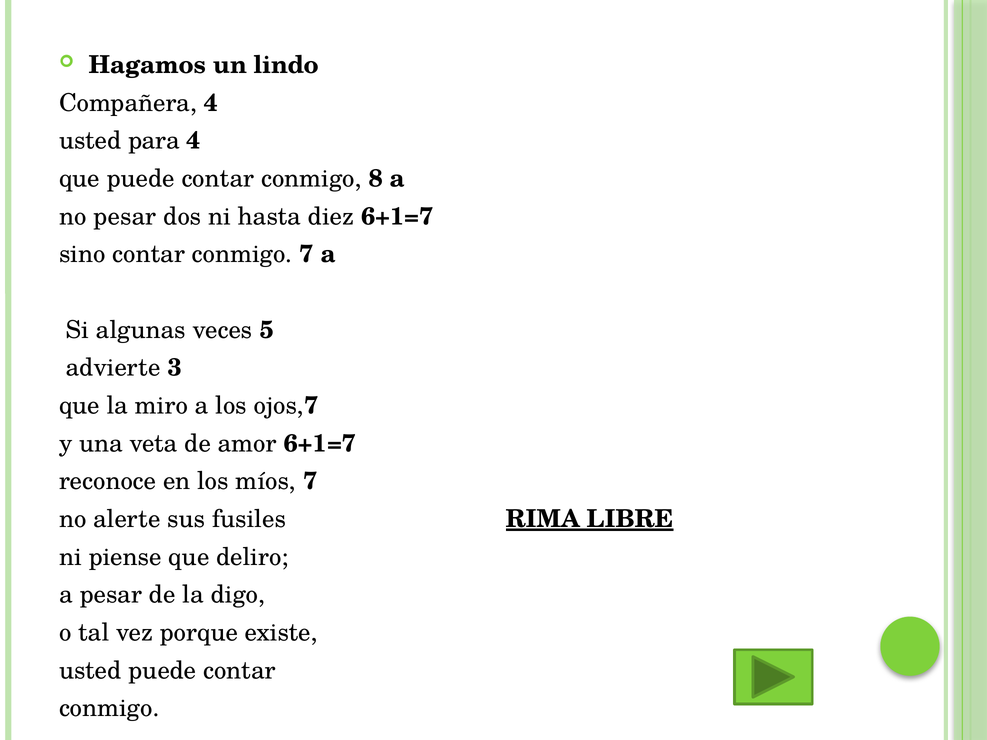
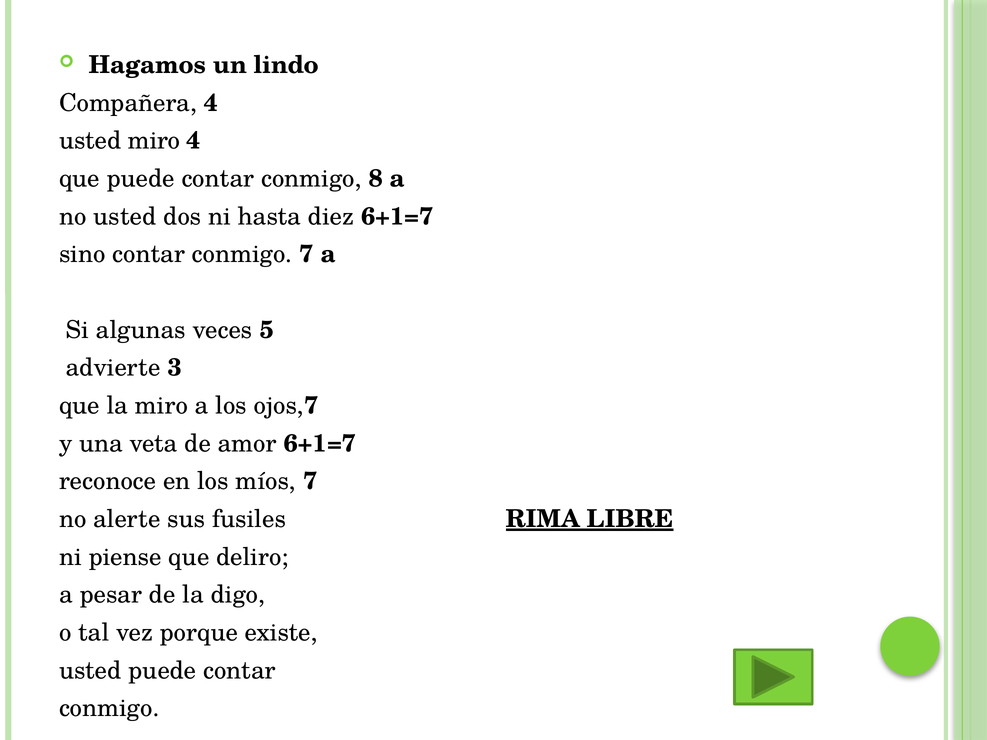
usted para: para -> miro
no pesar: pesar -> usted
